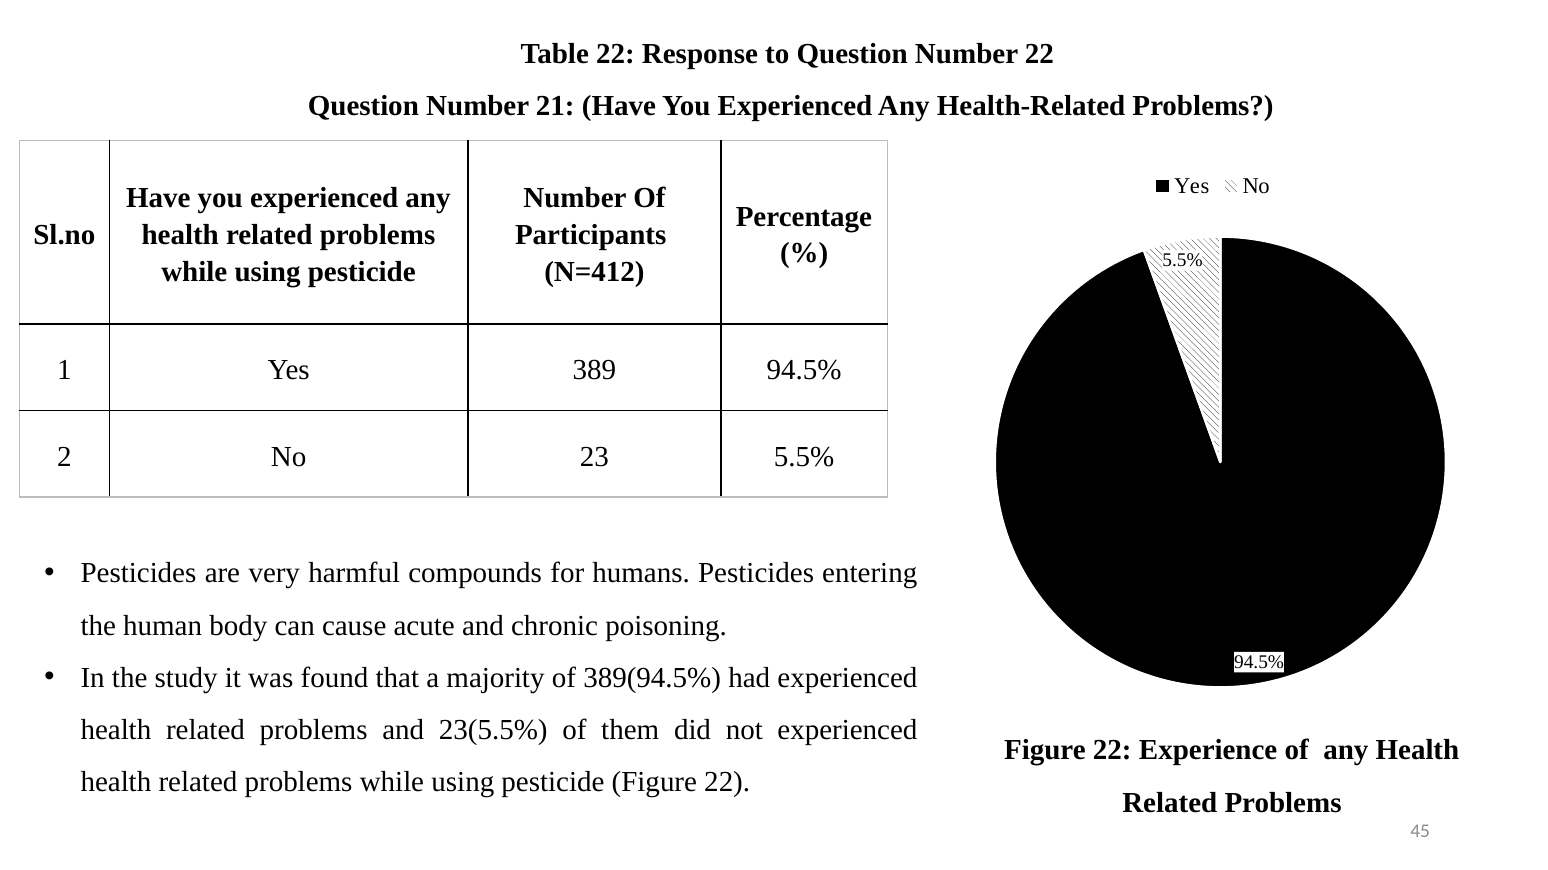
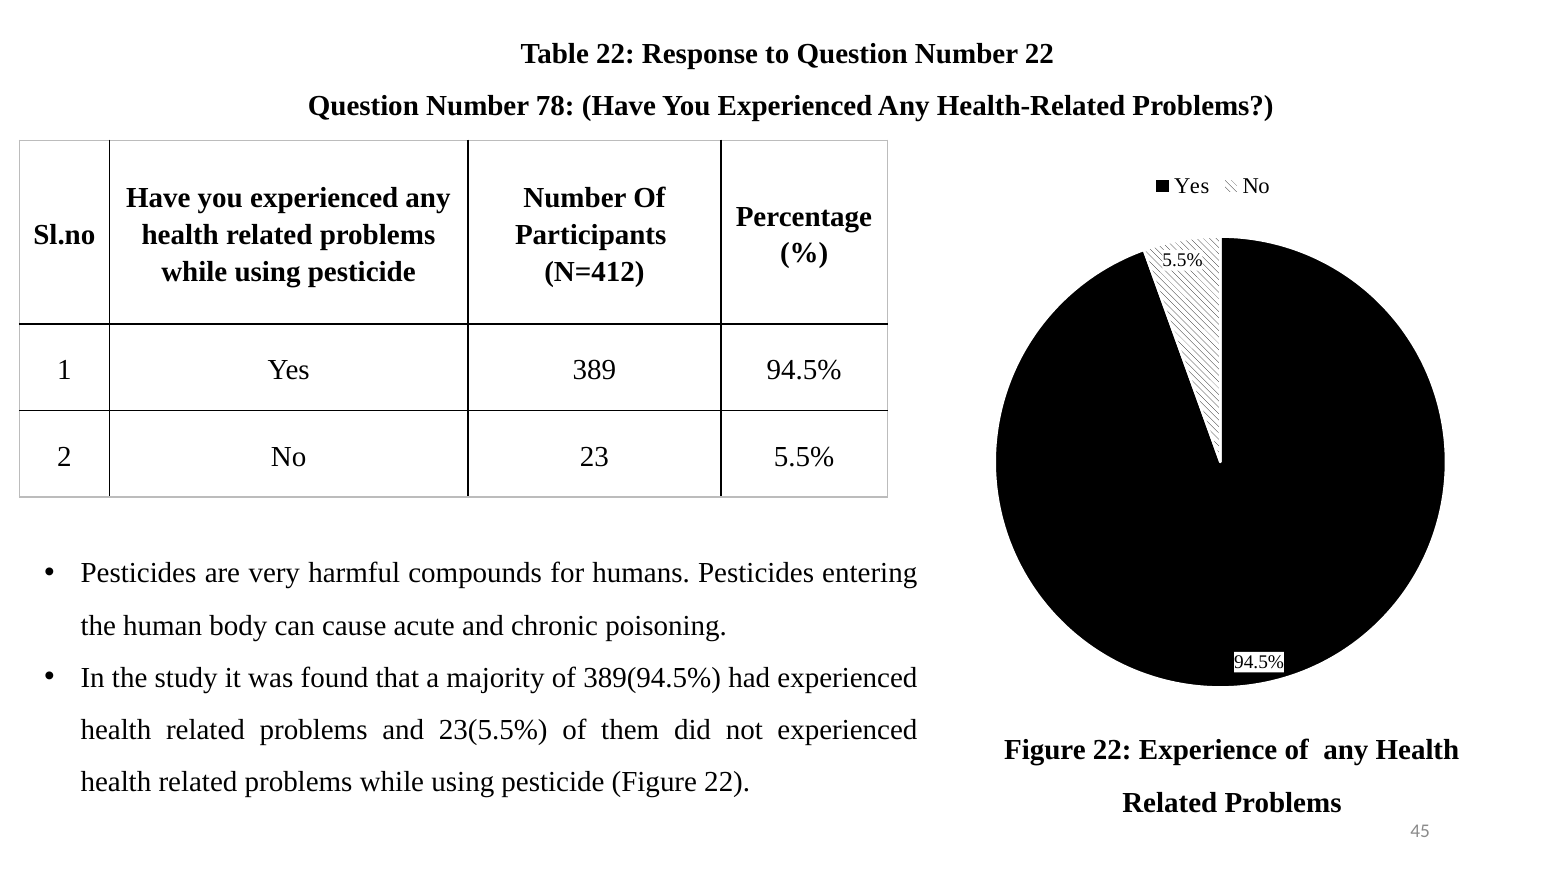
21: 21 -> 78
